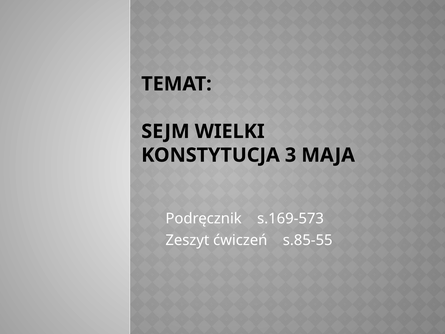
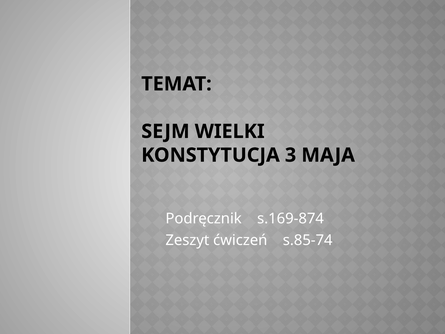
s.169-573: s.169-573 -> s.169-874
s.85-55: s.85-55 -> s.85-74
